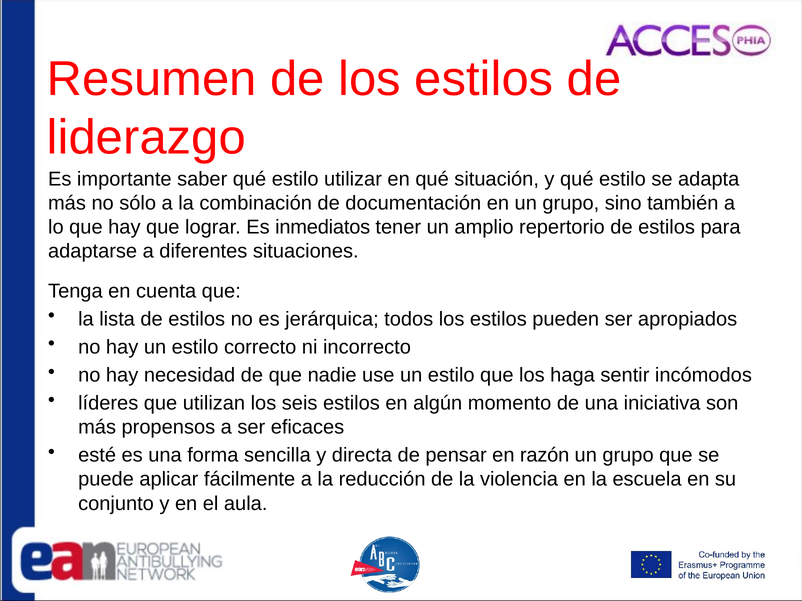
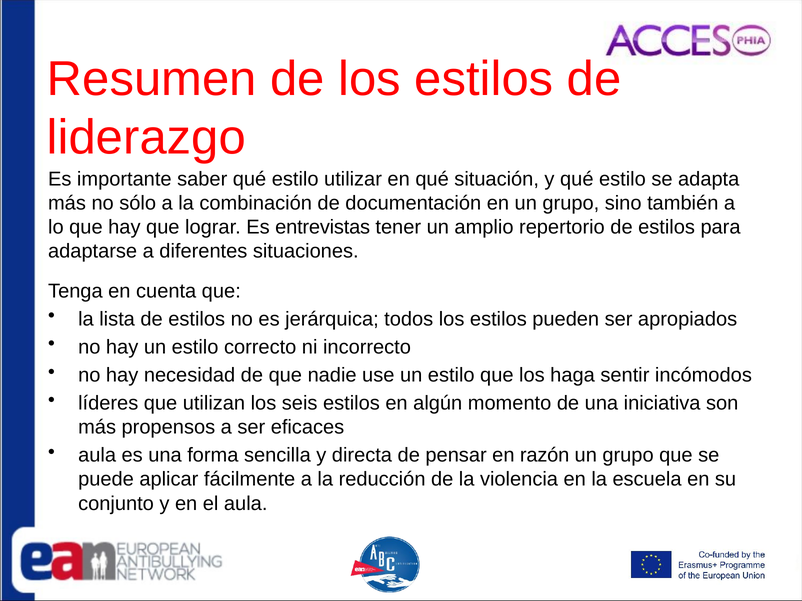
inmediatos: inmediatos -> entrevistas
esté at (97, 456): esté -> aula
